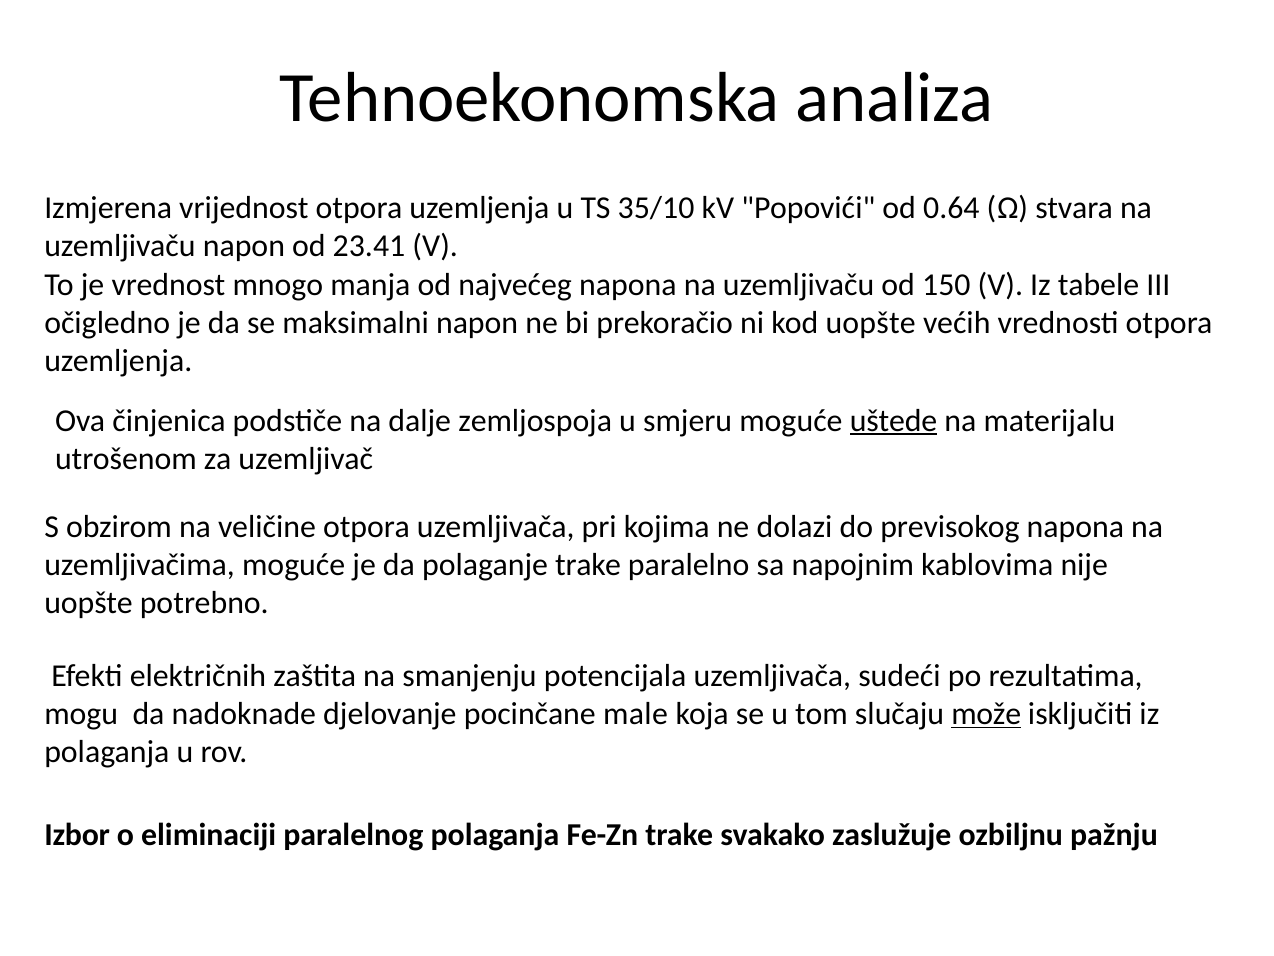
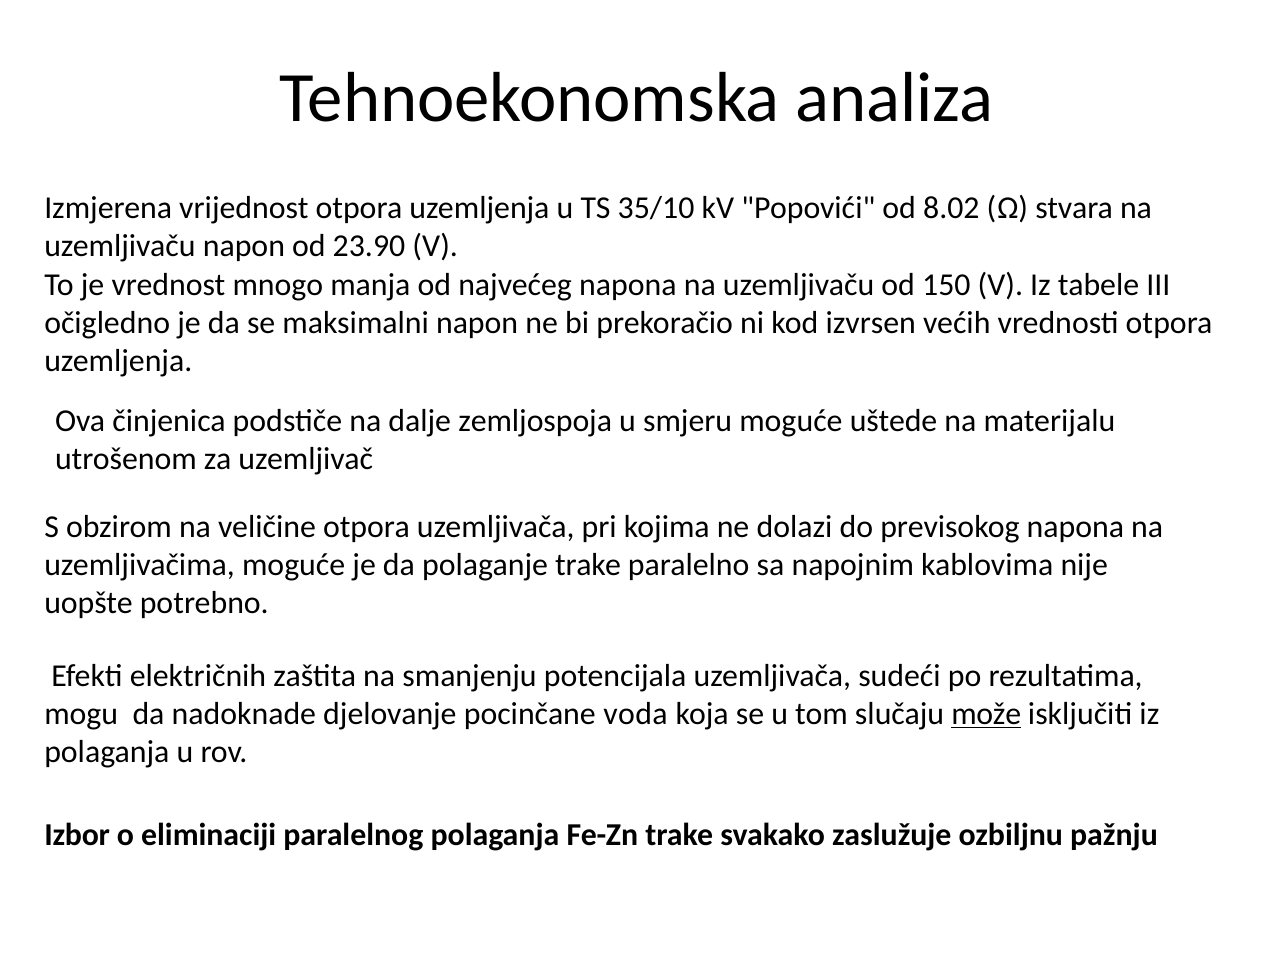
0.64: 0.64 -> 8.02
23.41: 23.41 -> 23.90
kod uopšte: uopšte -> izvrsen
uštede underline: present -> none
male: male -> voda
